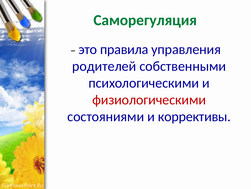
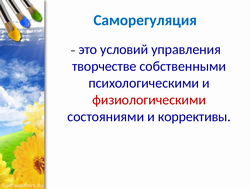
Саморегуляция colour: green -> blue
правила: правила -> условий
родителей: родителей -> творчестве
